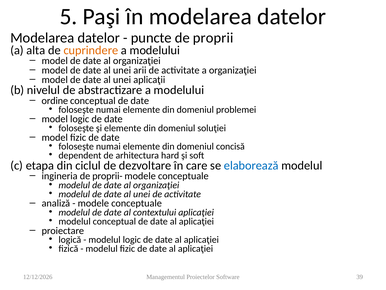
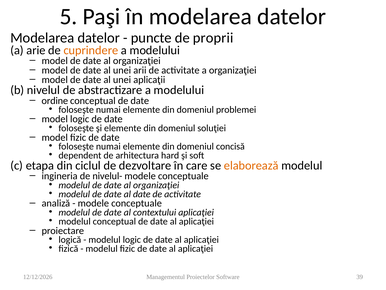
alta: alta -> arie
elaborează colour: blue -> orange
proprii-: proprii- -> nivelul-
unei at (142, 194): unei -> date
